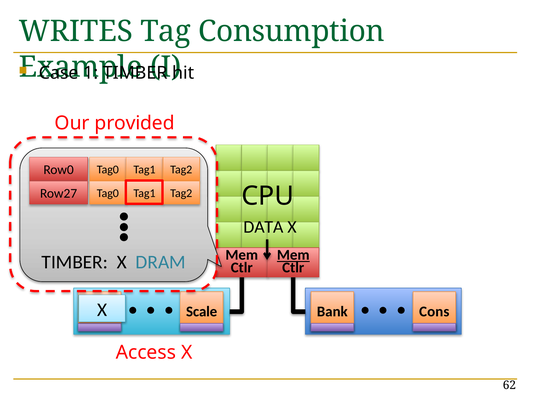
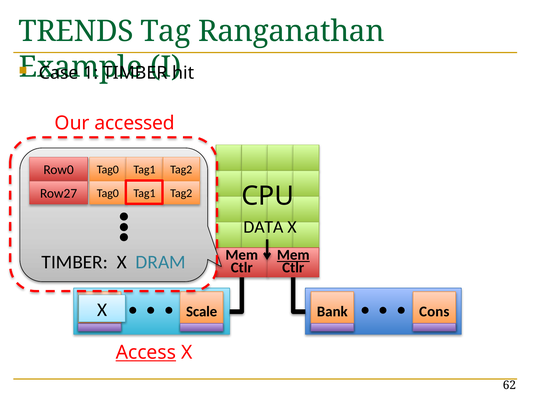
WRITES: WRITES -> TRENDS
Consumption: Consumption -> Ranganathan
provided: provided -> accessed
Access underline: none -> present
